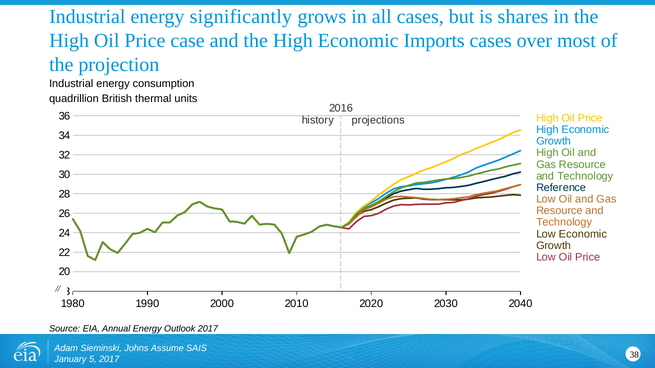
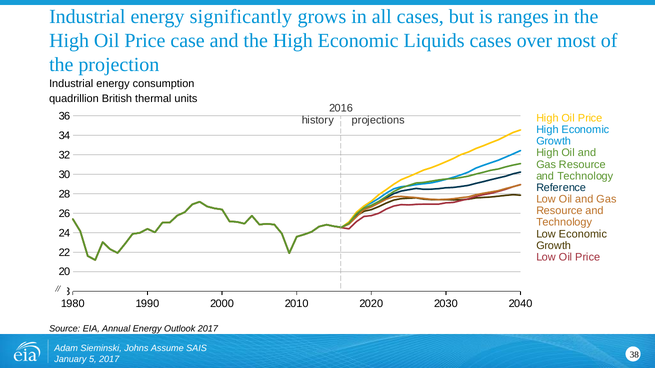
shares: shares -> ranges
Imports: Imports -> Liquids
